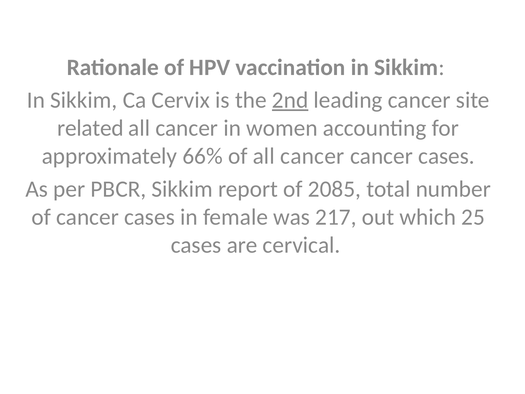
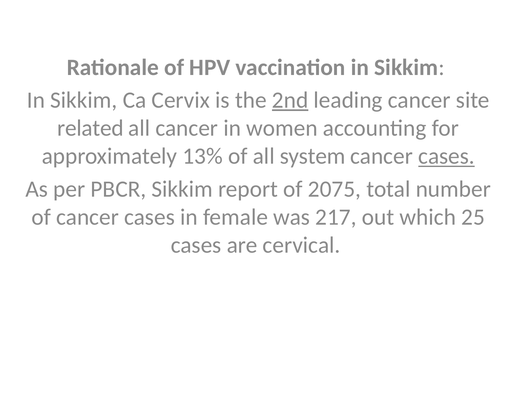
66%: 66% -> 13%
of all cancer: cancer -> system
cases at (446, 156) underline: none -> present
2085: 2085 -> 2075
